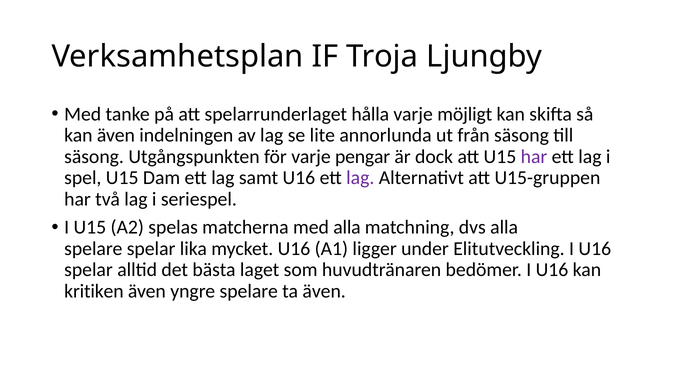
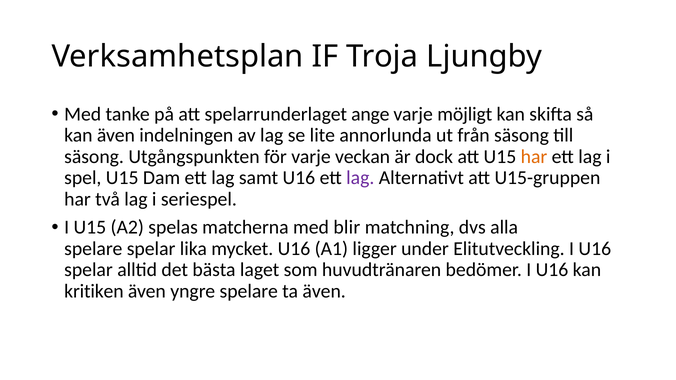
hålla: hålla -> ange
pengar: pengar -> veckan
har at (534, 157) colour: purple -> orange
med alla: alla -> blir
